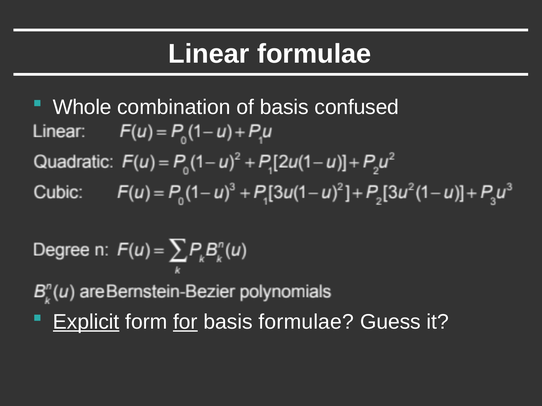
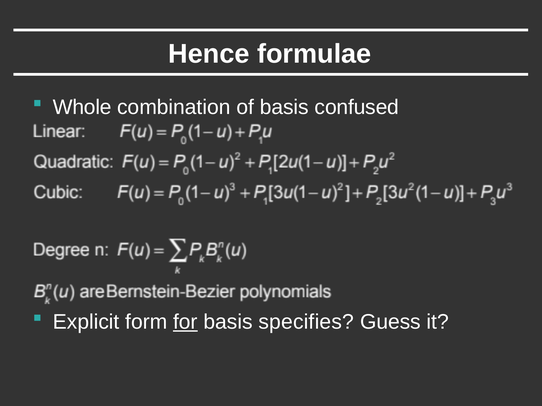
Linear: Linear -> Hence
Explicit underline: present -> none
basis formulae: formulae -> specifies
